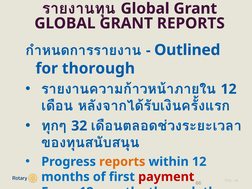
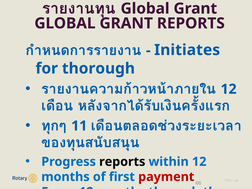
Outlined: Outlined -> Initiates
32: 32 -> 11
reports at (122, 162) colour: orange -> black
